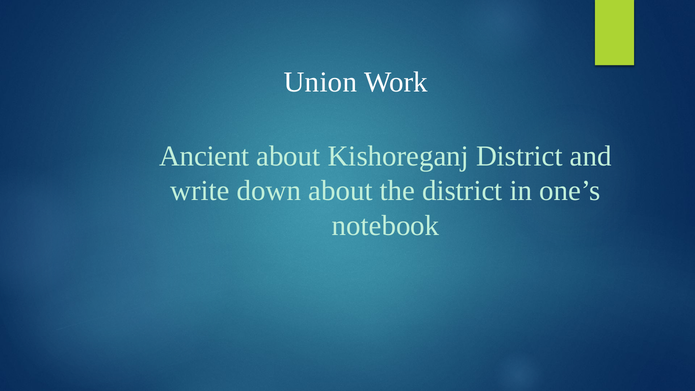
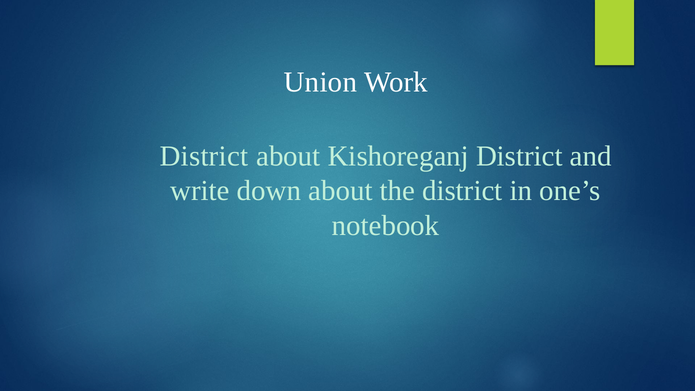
Ancient at (204, 156): Ancient -> District
